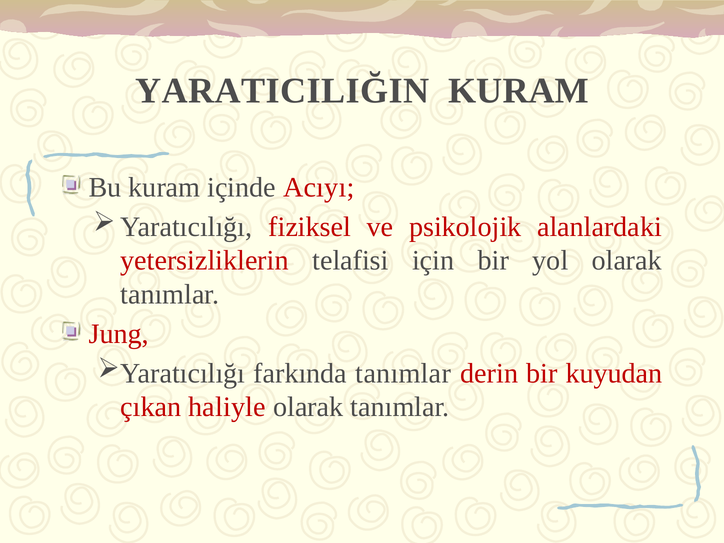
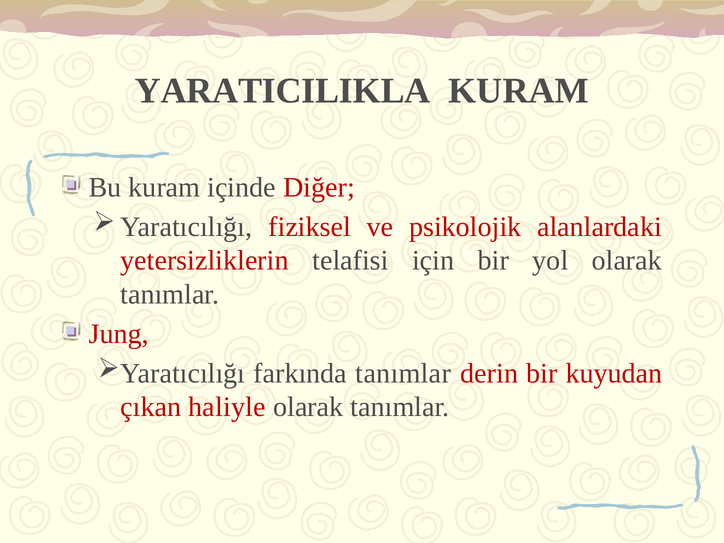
YARATICILIĞIN: YARATICILIĞIN -> YARATICILIKLA
Acıyı: Acıyı -> Diğer
